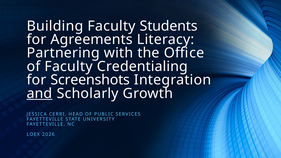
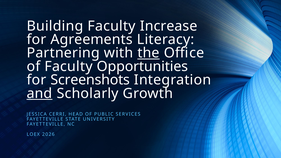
Students: Students -> Increase
the underline: none -> present
Credentialing: Credentialing -> Opportunities
